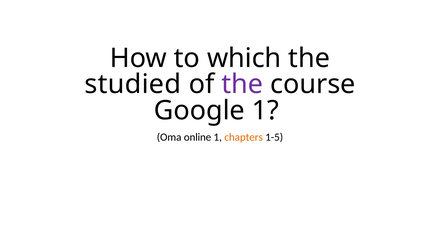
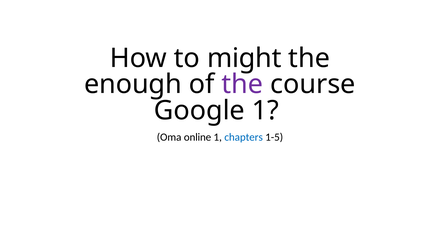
which: which -> might
studied: studied -> enough
chapters colour: orange -> blue
